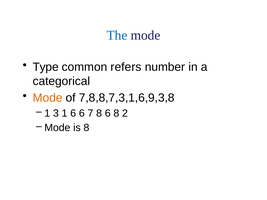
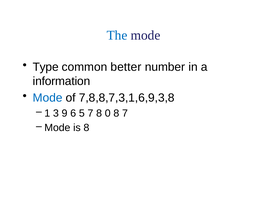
refers: refers -> better
categorical: categorical -> information
Mode at (48, 98) colour: orange -> blue
1: 1 -> 9
6 6: 6 -> 5
8 6: 6 -> 0
8 2: 2 -> 7
